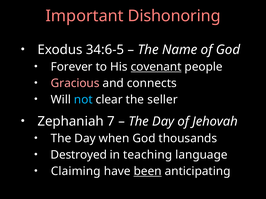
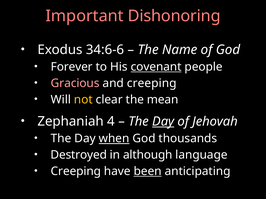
34:6-5: 34:6-5 -> 34:6-6
and connects: connects -> creeping
not colour: light blue -> yellow
seller: seller -> mean
7: 7 -> 4
Day at (163, 122) underline: none -> present
when underline: none -> present
teaching: teaching -> although
Claiming at (76, 172): Claiming -> Creeping
